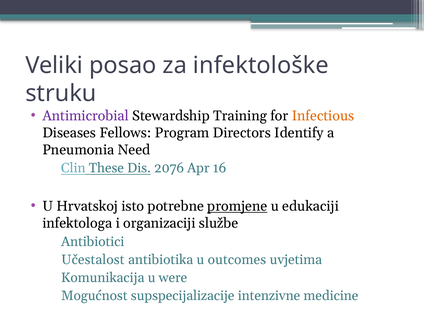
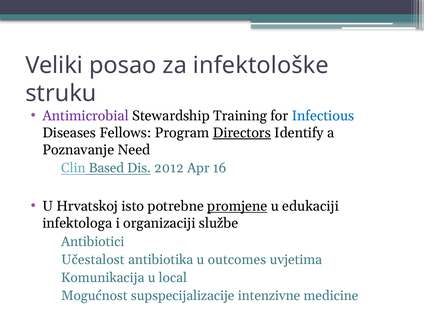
Infectious colour: orange -> blue
Directors underline: none -> present
Pneumonia: Pneumonia -> Poznavanje
These: These -> Based
2076: 2076 -> 2012
were: were -> local
